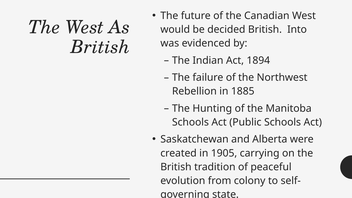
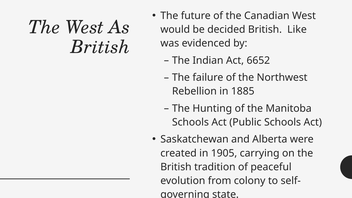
Into: Into -> Like
1894: 1894 -> 6652
